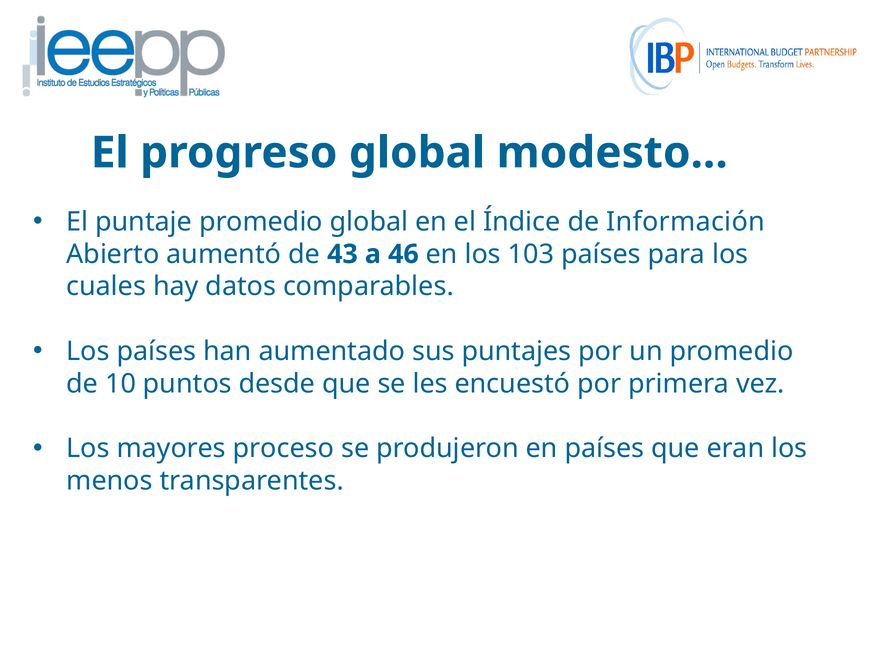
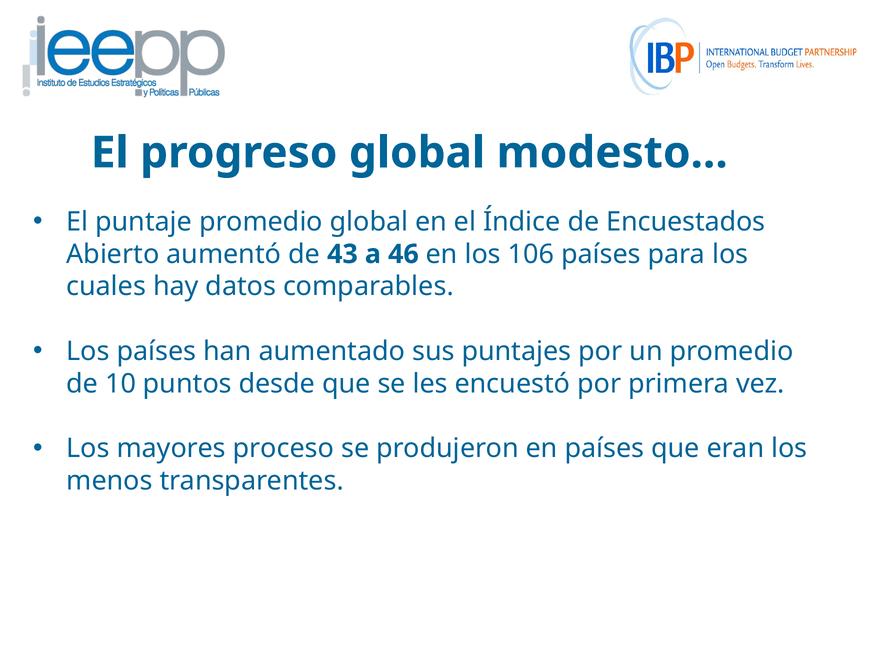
Información: Información -> Encuestados
103: 103 -> 106
